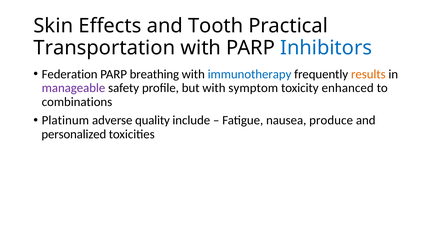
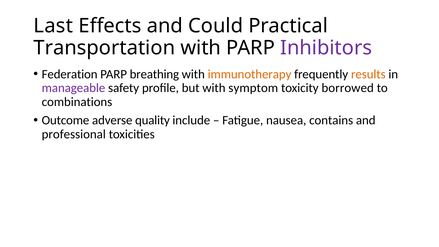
Skin: Skin -> Last
Tooth: Tooth -> Could
Inhibitors colour: blue -> purple
immunotherapy colour: blue -> orange
enhanced: enhanced -> borrowed
Platinum: Platinum -> Outcome
produce: produce -> contains
personalized: personalized -> professional
